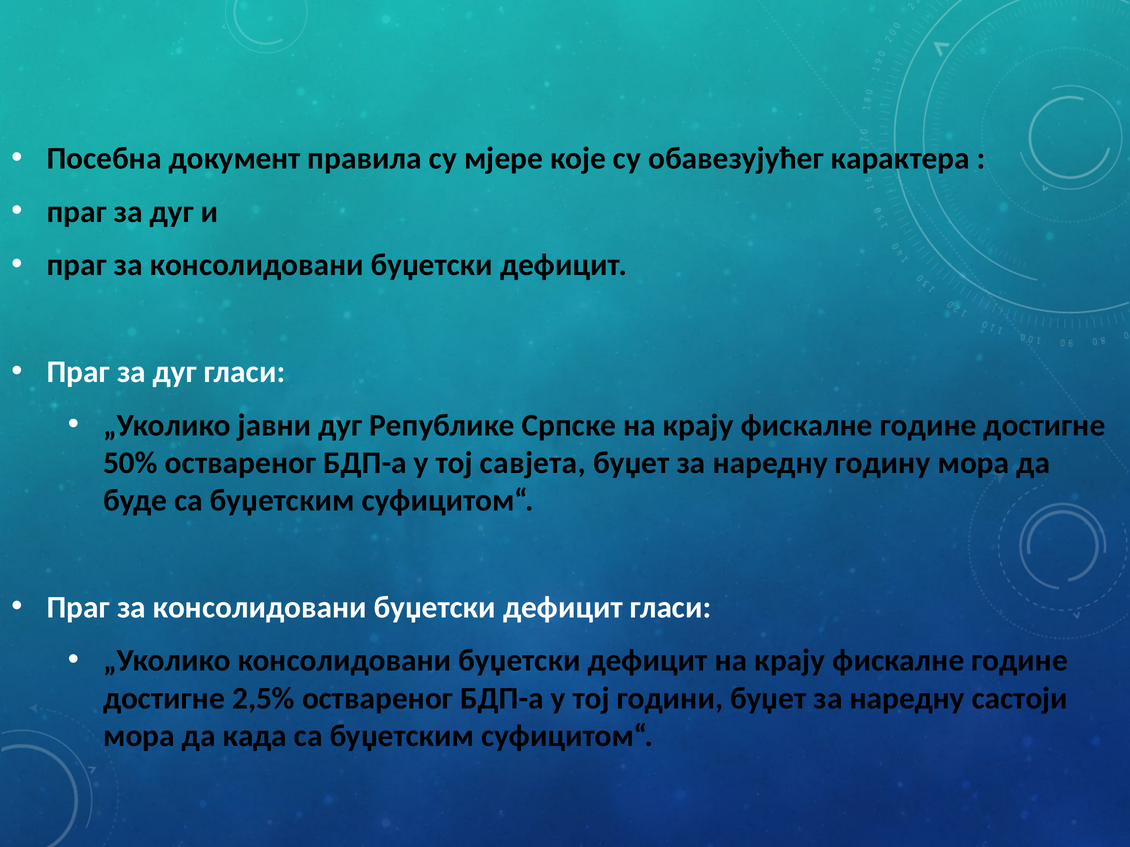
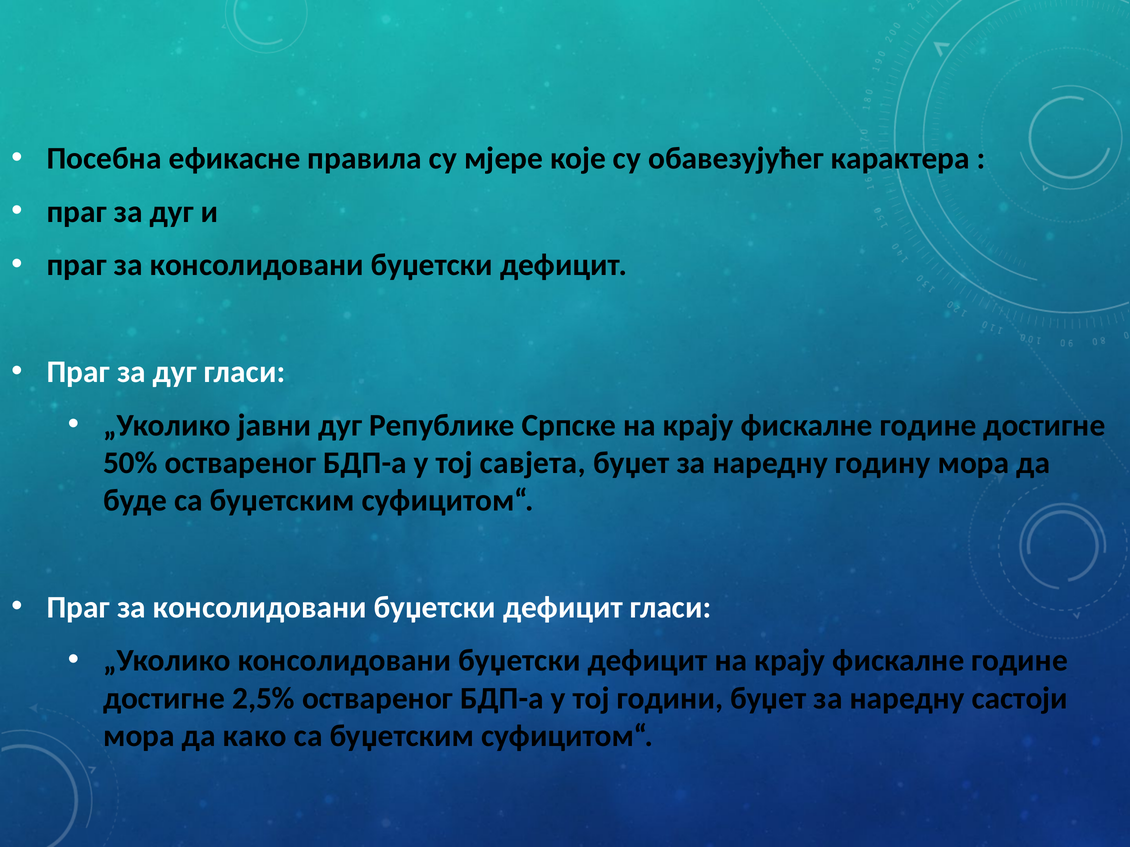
документ: документ -> ефикасне
када: када -> како
